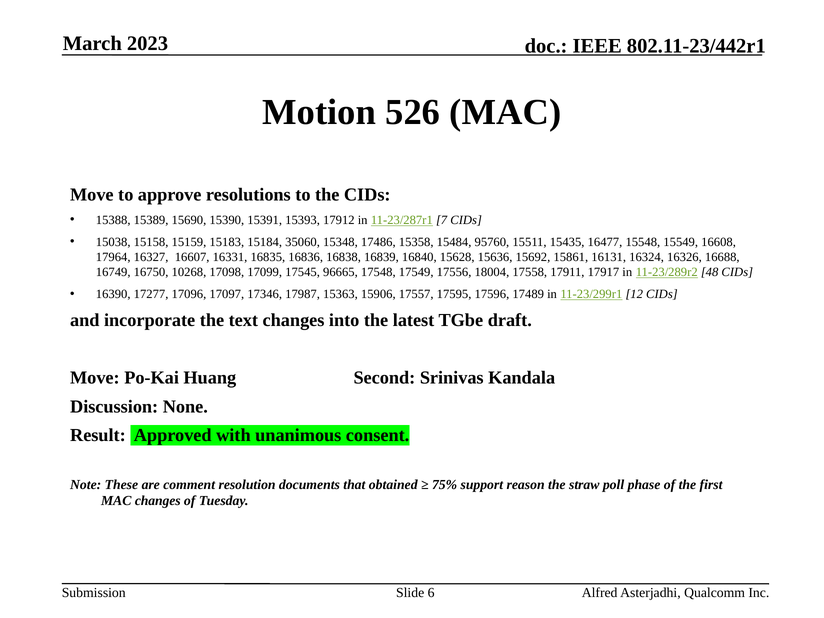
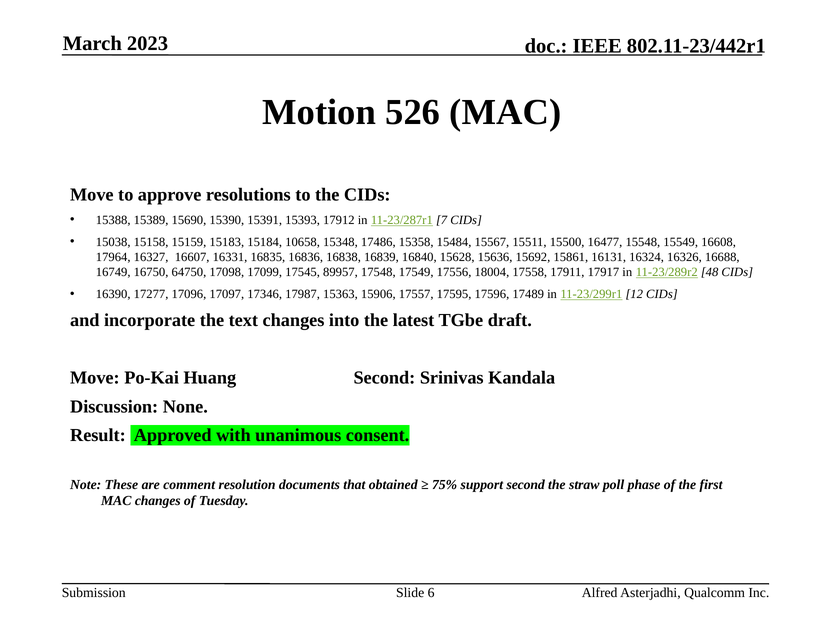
35060: 35060 -> 10658
95760: 95760 -> 15567
15435: 15435 -> 15500
10268: 10268 -> 64750
96665: 96665 -> 89957
support reason: reason -> second
